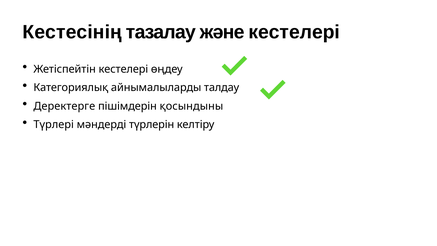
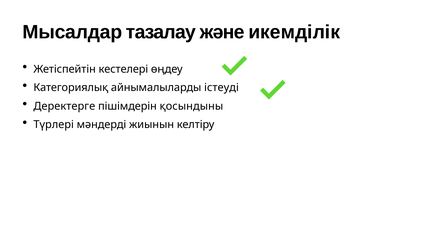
Кестесінің: Кестесінің -> Мысалдар
және кестелері: кестелері -> икемділік
талдау: талдау -> істеуді
түрлерін: түрлерін -> жиынын
